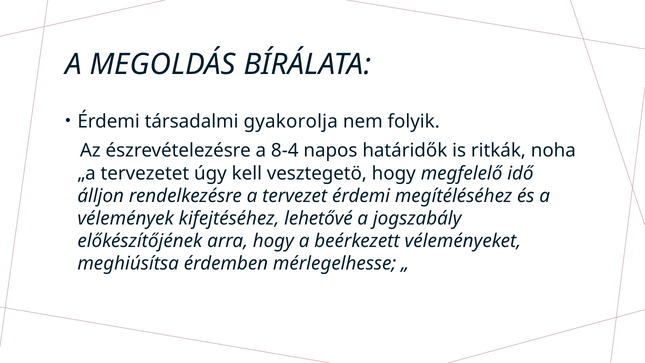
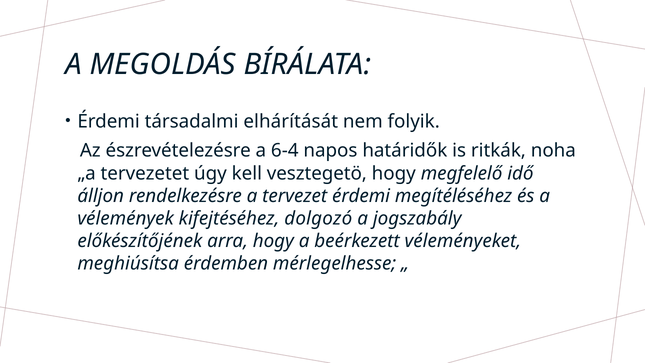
gyakorolja: gyakorolja -> elhárítását
8-4: 8-4 -> 6-4
lehetővé: lehetővé -> dolgozó
